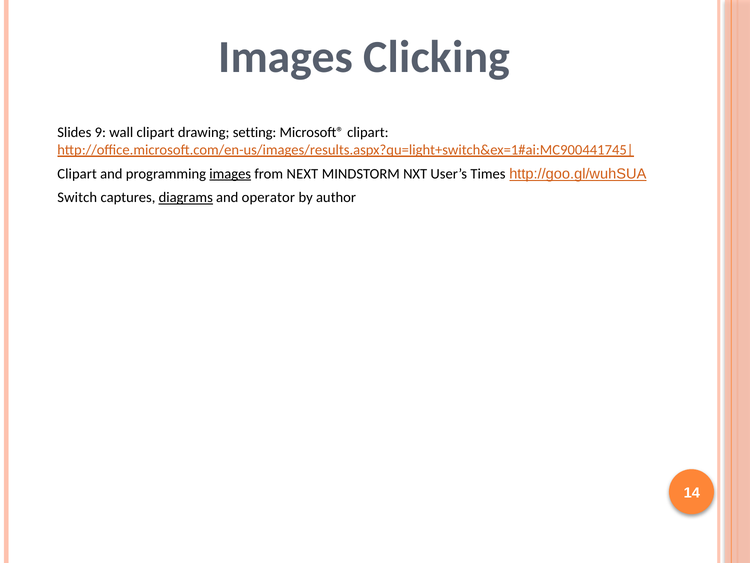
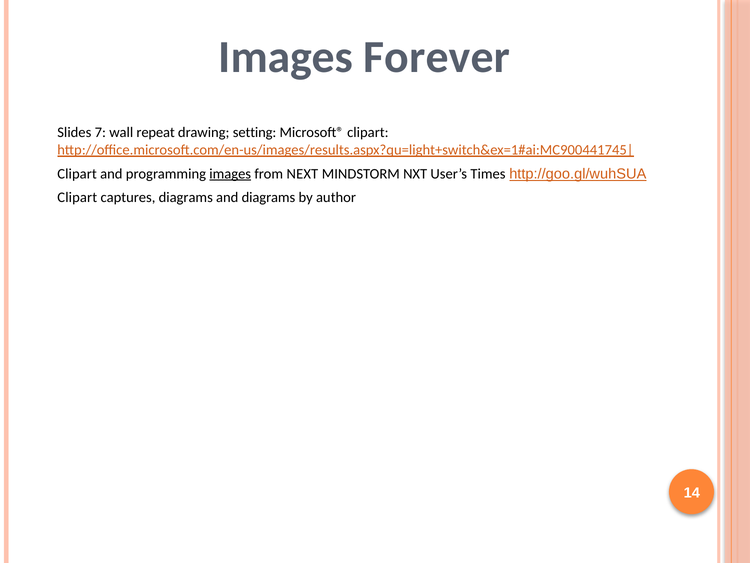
Clicking: Clicking -> Forever
9: 9 -> 7
wall clipart: clipart -> repeat
Switch at (77, 197): Switch -> Clipart
diagrams at (186, 197) underline: present -> none
and operator: operator -> diagrams
